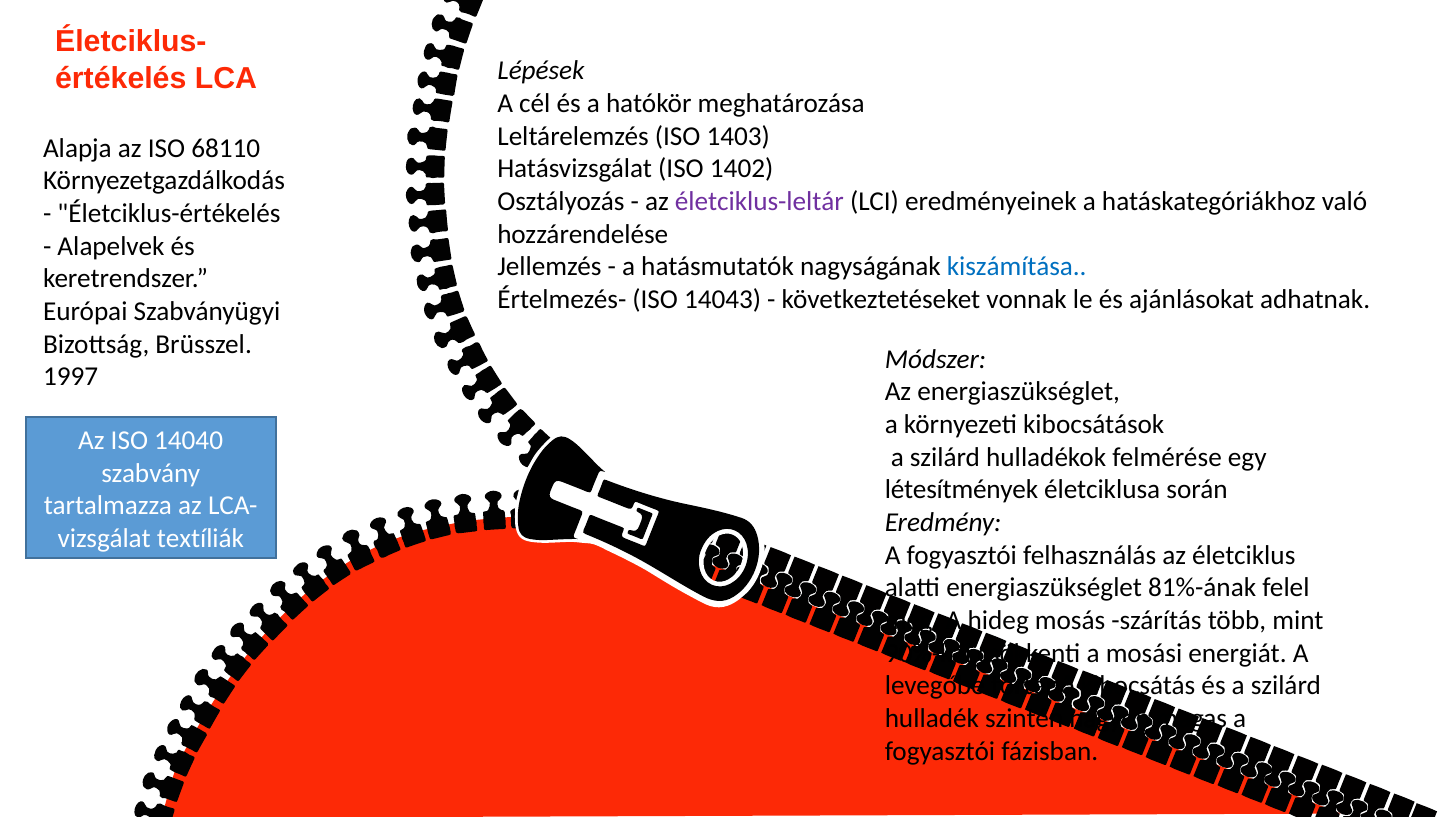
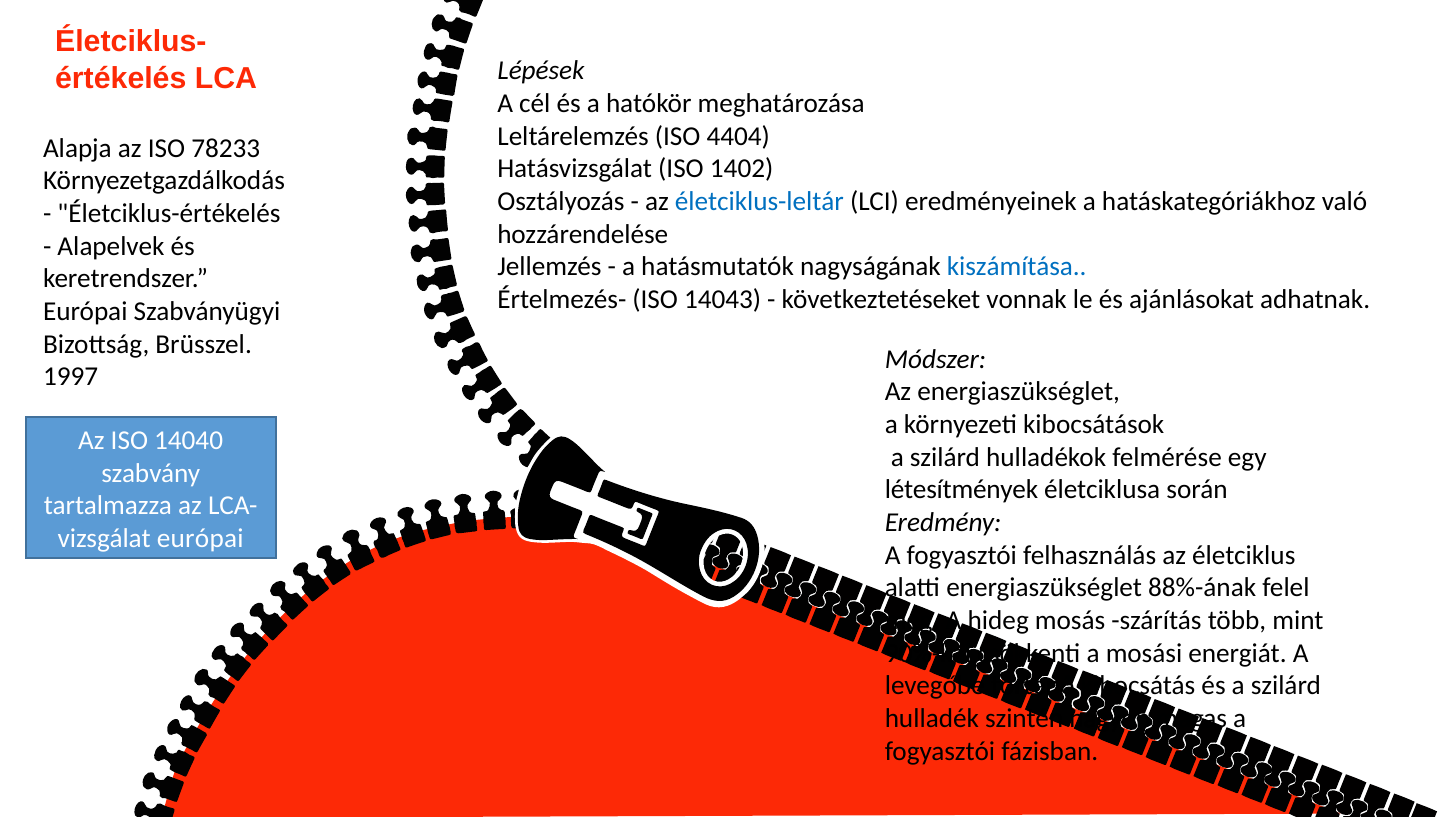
1403: 1403 -> 4404
68110: 68110 -> 78233
életciklus-leltár colour: purple -> blue
textíliák at (200, 538): textíliák -> európai
81%-ának: 81%-ának -> 88%-ának
